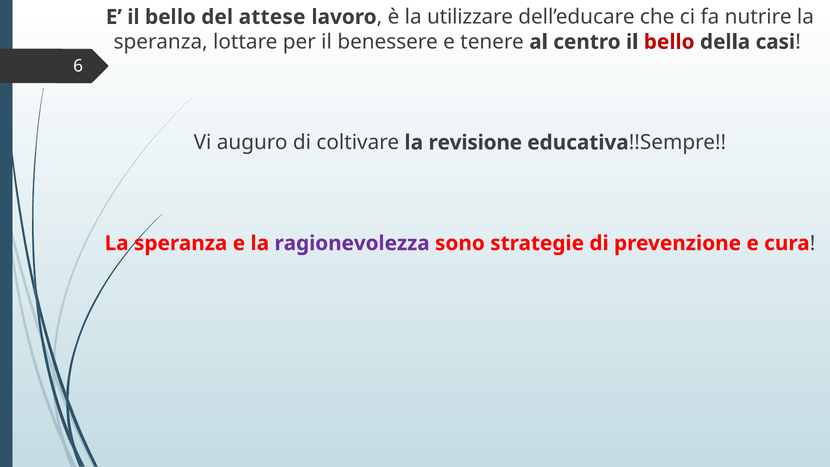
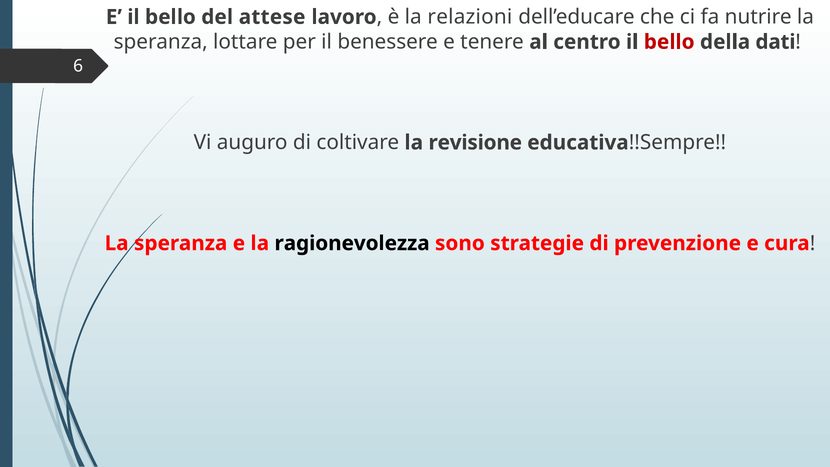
utilizzare: utilizzare -> relazioni
casi: casi -> dati
ragionevolezza colour: purple -> black
